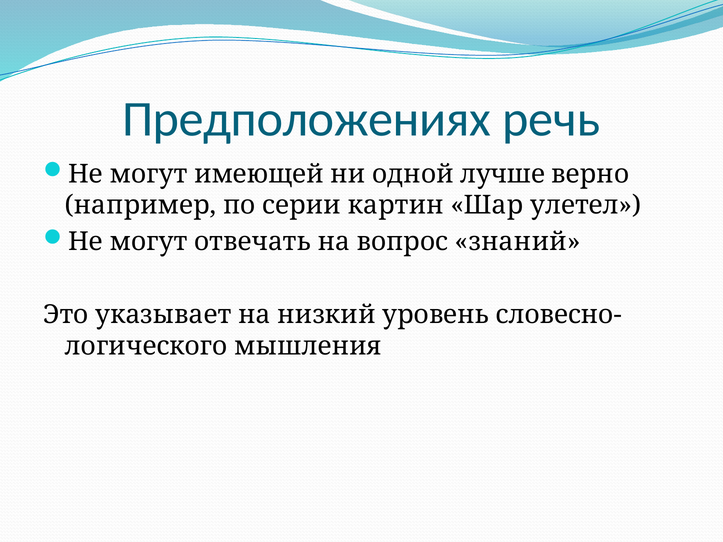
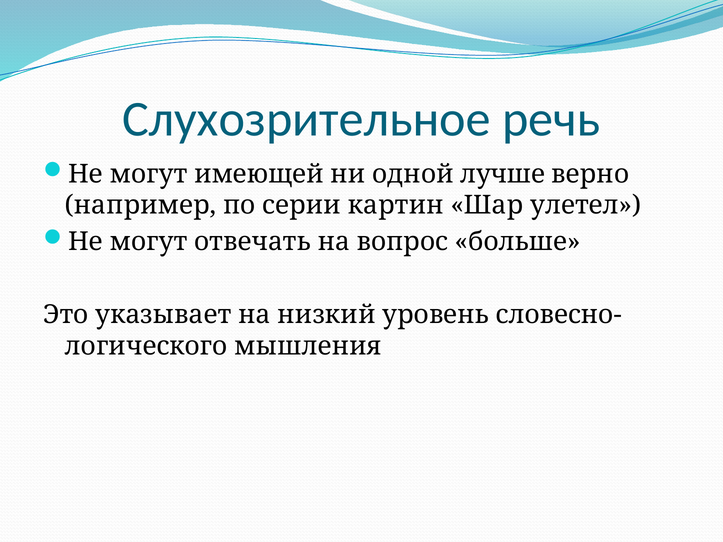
Предположениях: Предположениях -> Слухозрительное
знаний: знаний -> больше
